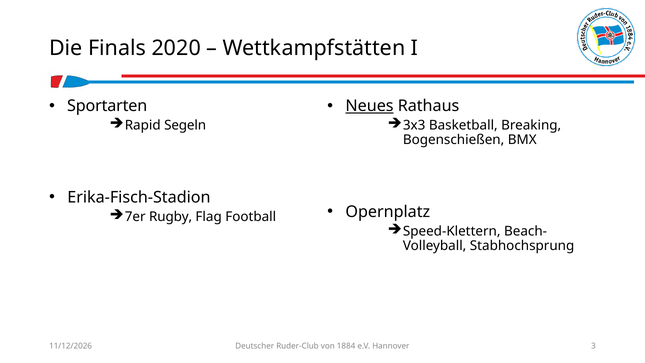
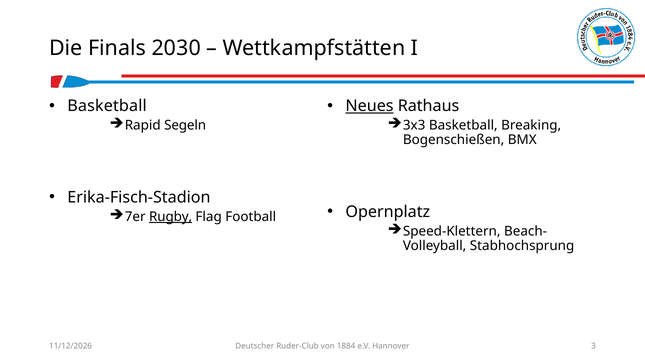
2020: 2020 -> 2030
Sportarten at (107, 106): Sportarten -> Basketball
Rugby underline: none -> present
